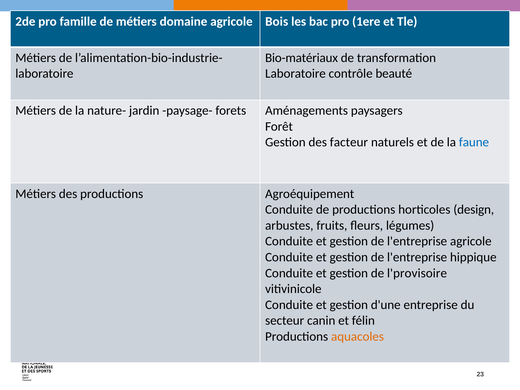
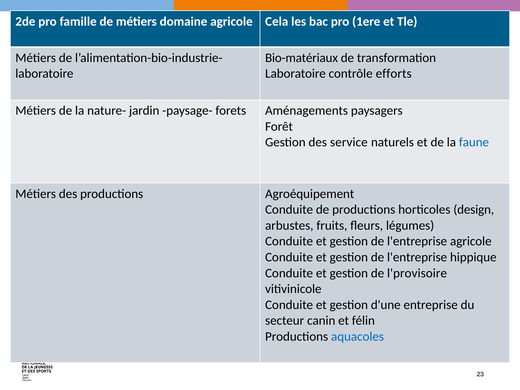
Bois: Bois -> Cela
beauté: beauté -> efforts
facteur: facteur -> service
aquacoles colour: orange -> blue
